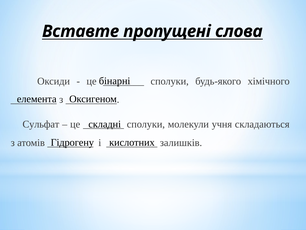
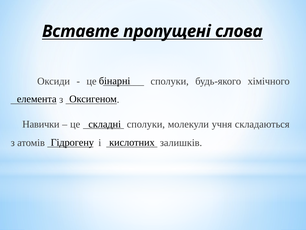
Сульфат: Сульфат -> Навички
